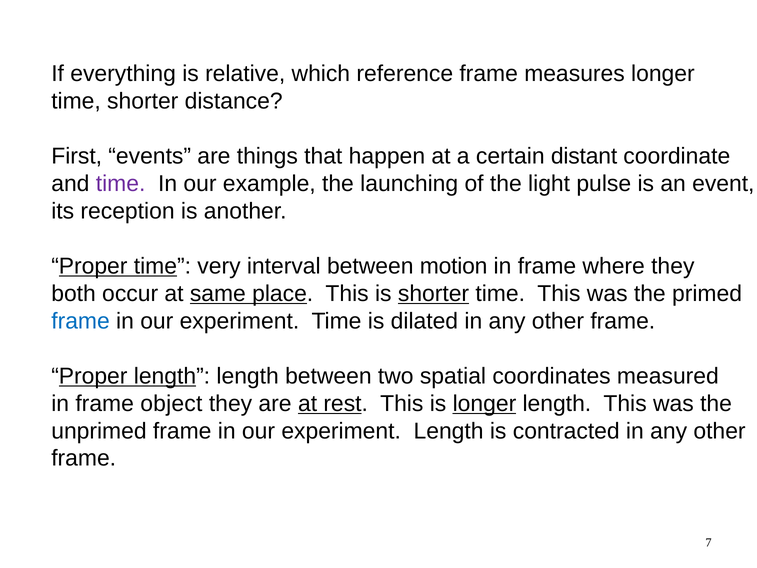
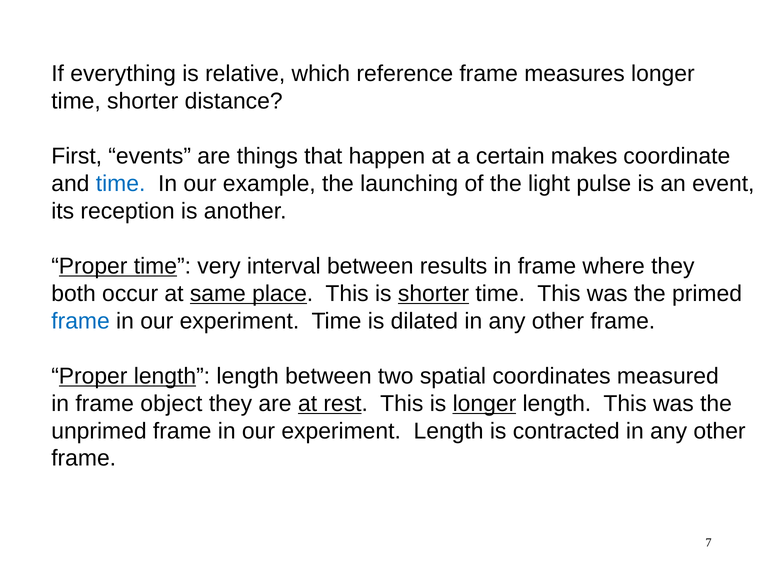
distant: distant -> makes
time at (121, 184) colour: purple -> blue
motion: motion -> results
